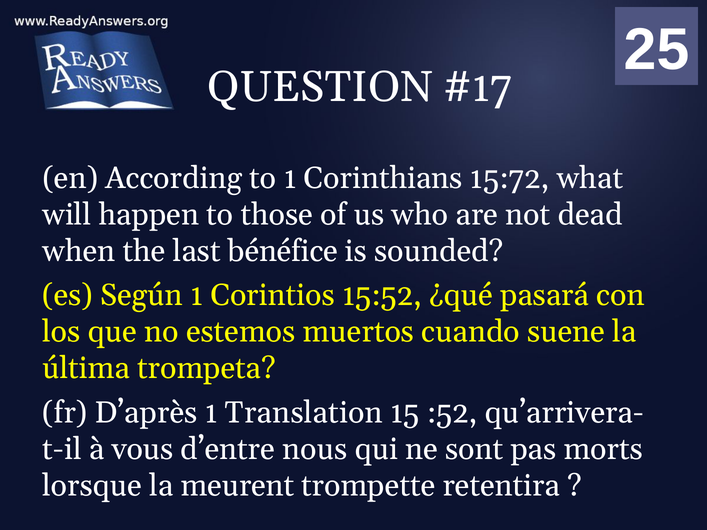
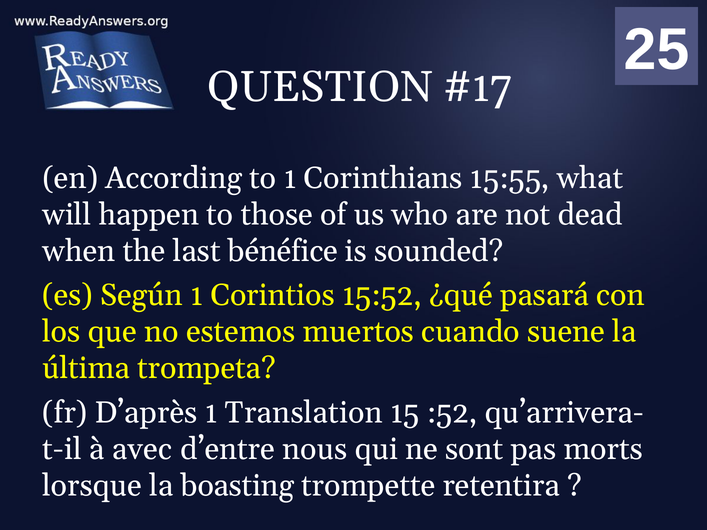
15:72: 15:72 -> 15:55
vous: vous -> avec
meurent: meurent -> boasting
